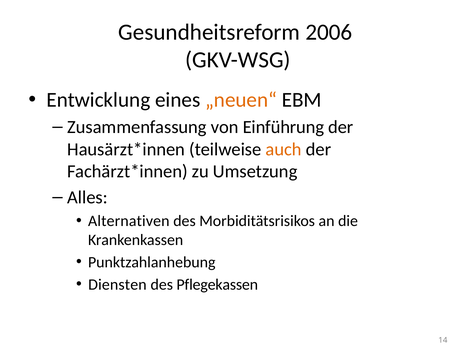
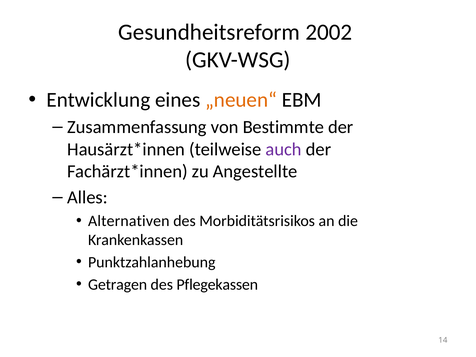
2006: 2006 -> 2002
Einführung: Einführung -> Bestimmte
auch colour: orange -> purple
Umsetzung: Umsetzung -> Angestellte
Diensten: Diensten -> Getragen
